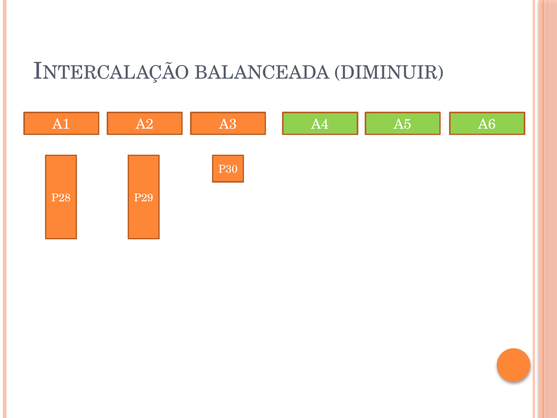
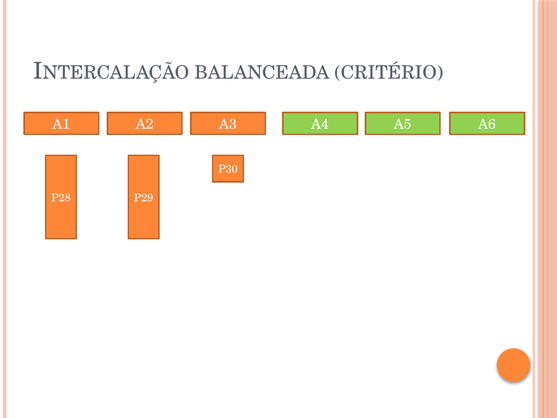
DIMINUIR: DIMINUIR -> CRITÉRIO
